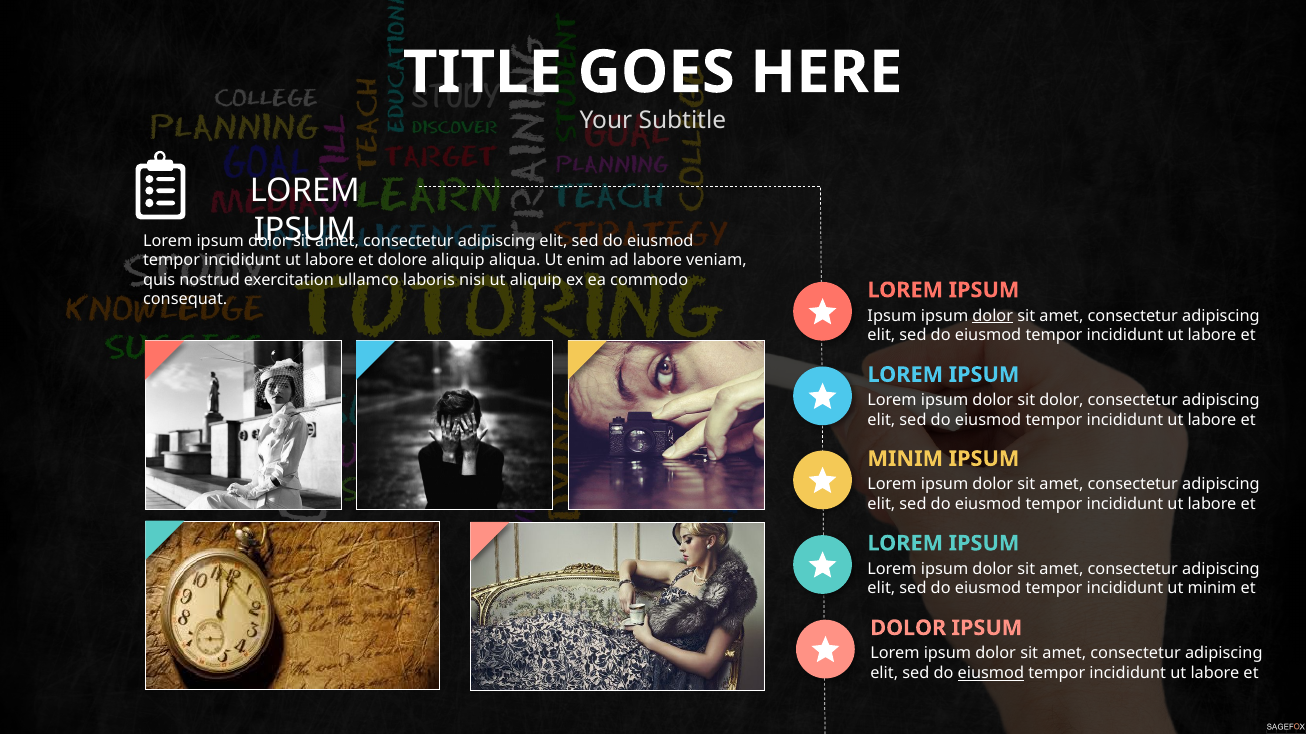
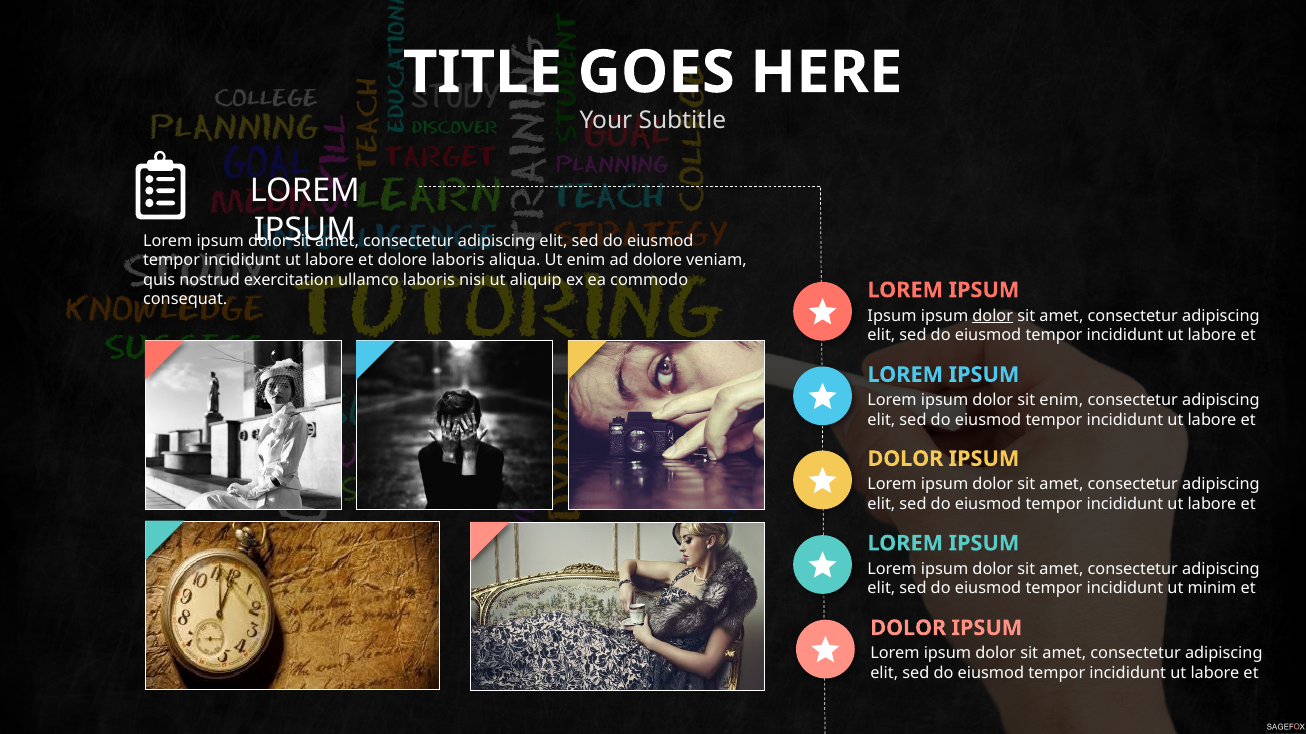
dolore aliquip: aliquip -> laboris
ad labore: labore -> dolore
sit dolor: dolor -> enim
MINIM at (905, 459): MINIM -> DOLOR
eiusmod at (991, 674) underline: present -> none
